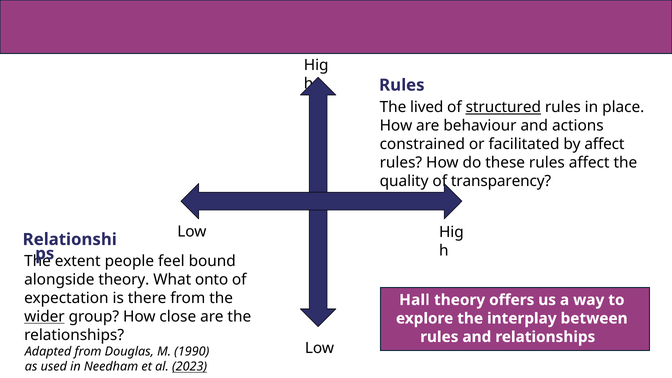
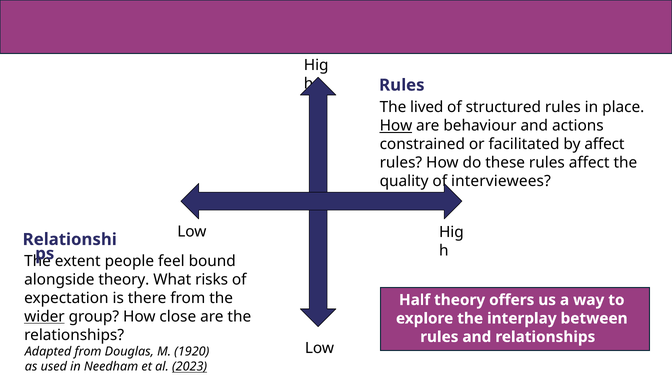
structured underline: present -> none
How at (396, 126) underline: none -> present
transparency: transparency -> interviewees
onto: onto -> risks
Hall: Hall -> Half
1990: 1990 -> 1920
